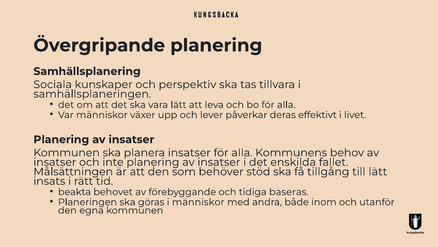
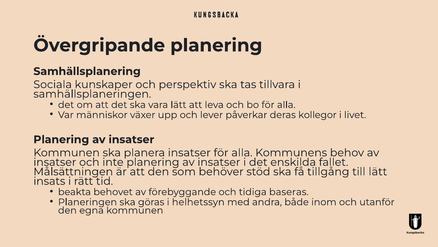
effektivt: effektivt -> kollegor
i människor: människor -> helhetssyn
